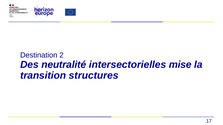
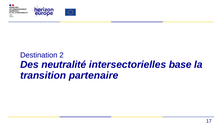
mise: mise -> base
structures: structures -> partenaire
